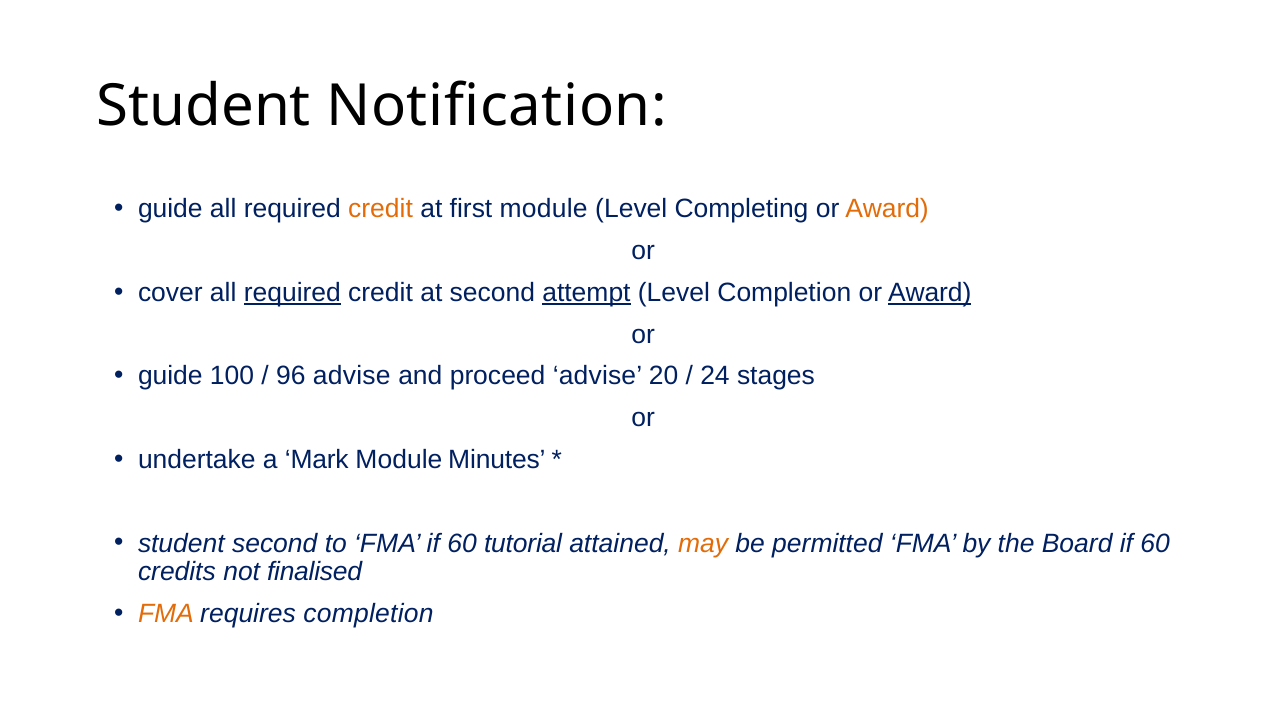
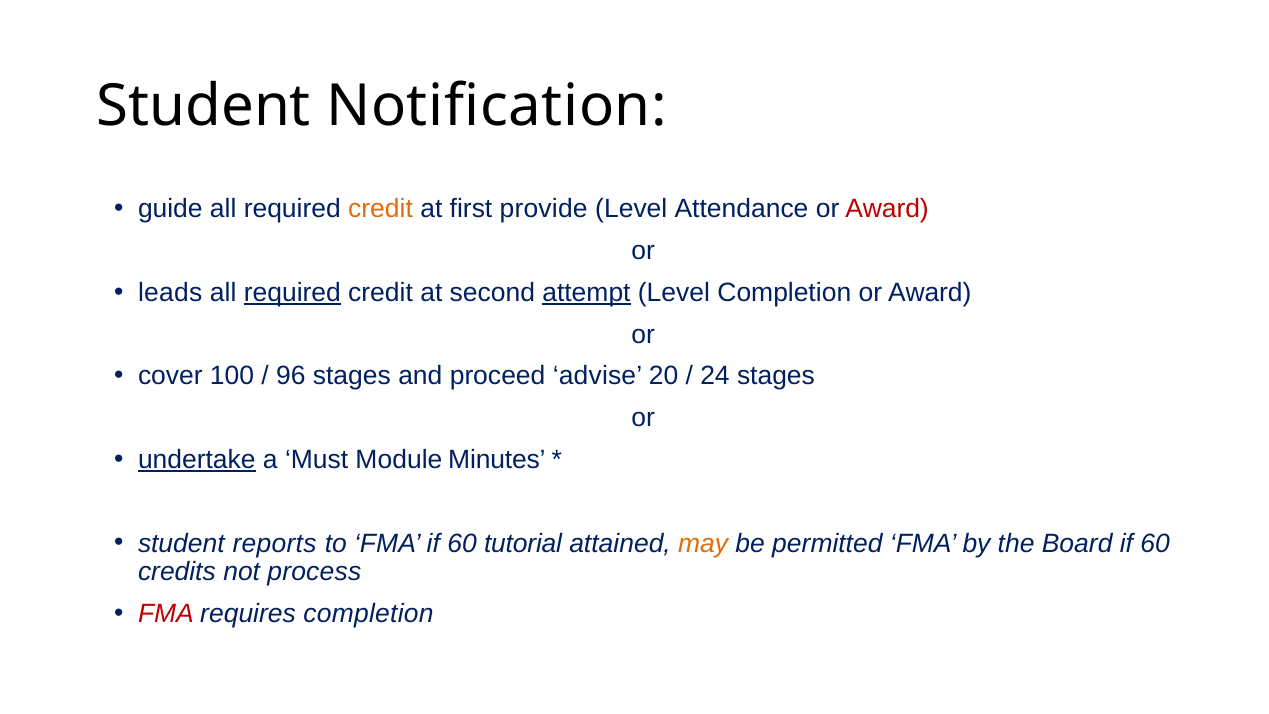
first module: module -> provide
Completing: Completing -> Attendance
Award at (887, 209) colour: orange -> red
cover: cover -> leads
Award at (930, 292) underline: present -> none
guide at (170, 376): guide -> cover
96 advise: advise -> stages
undertake underline: none -> present
Mark: Mark -> Must
student second: second -> reports
finalised: finalised -> process
FMA at (166, 613) colour: orange -> red
